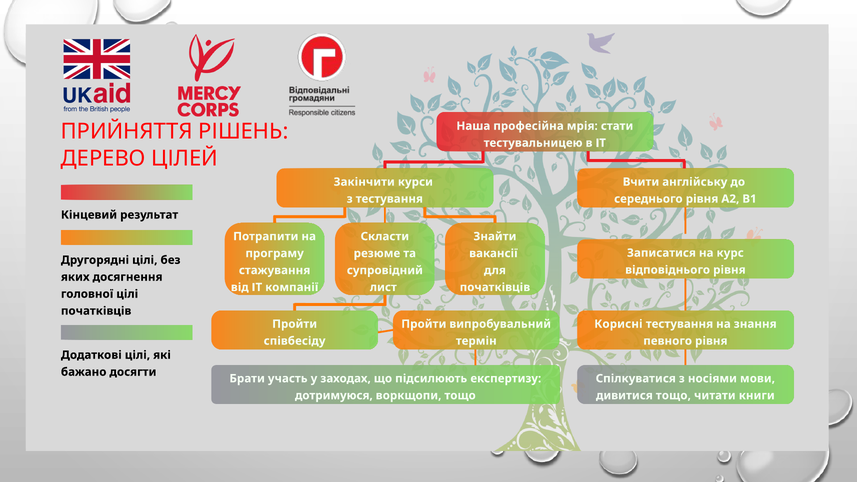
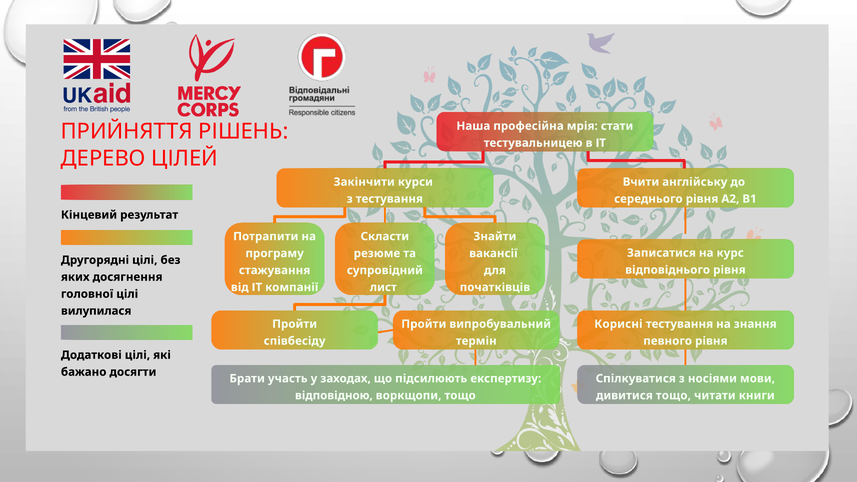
початківців at (96, 311): початківців -> вилупилася
дотримуюся: дотримуюся -> відповідною
